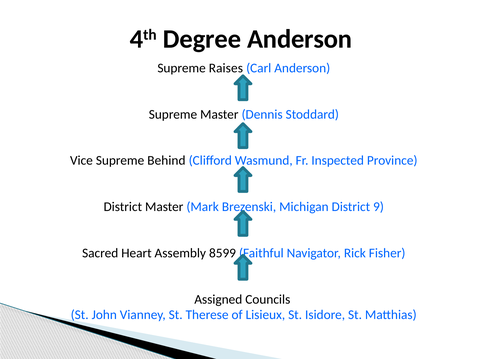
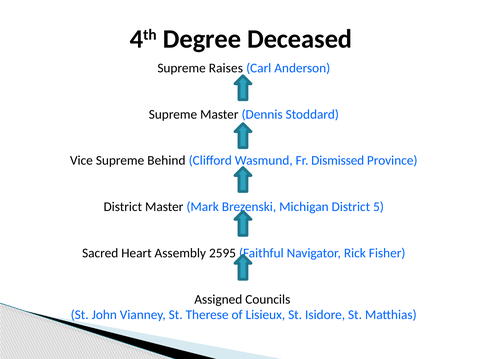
Degree Anderson: Anderson -> Deceased
Inspected: Inspected -> Dismissed
9: 9 -> 5
8599: 8599 -> 2595
